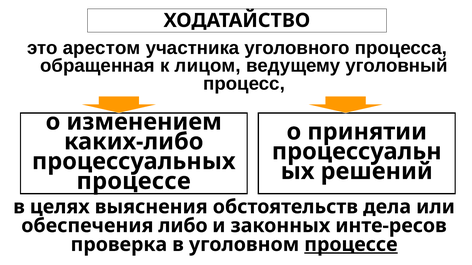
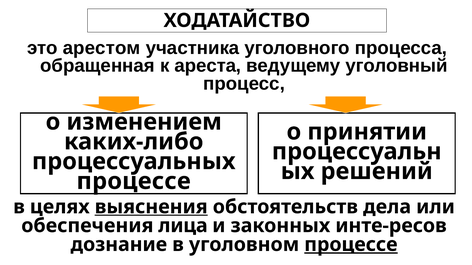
лицом: лицом -> ареста
выяснения underline: none -> present
либо: либо -> лица
проверка: проверка -> дознание
